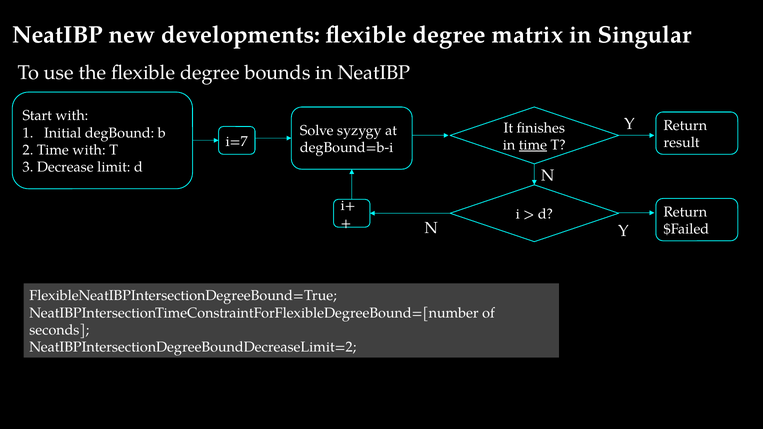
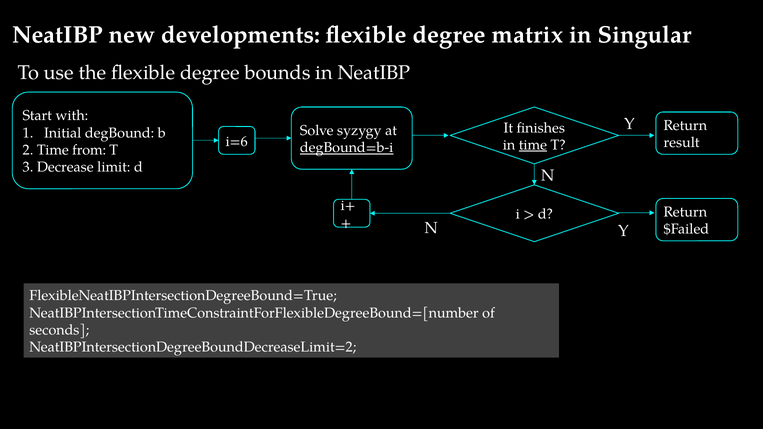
i=7: i=7 -> i=6
degBound=b-i underline: none -> present
Time with: with -> from
